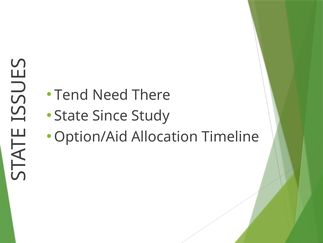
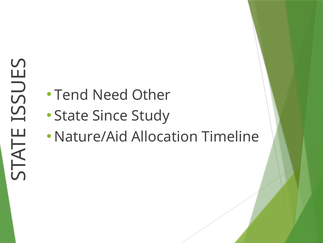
There: There -> Other
Option/Aid: Option/Aid -> Nature/Aid
